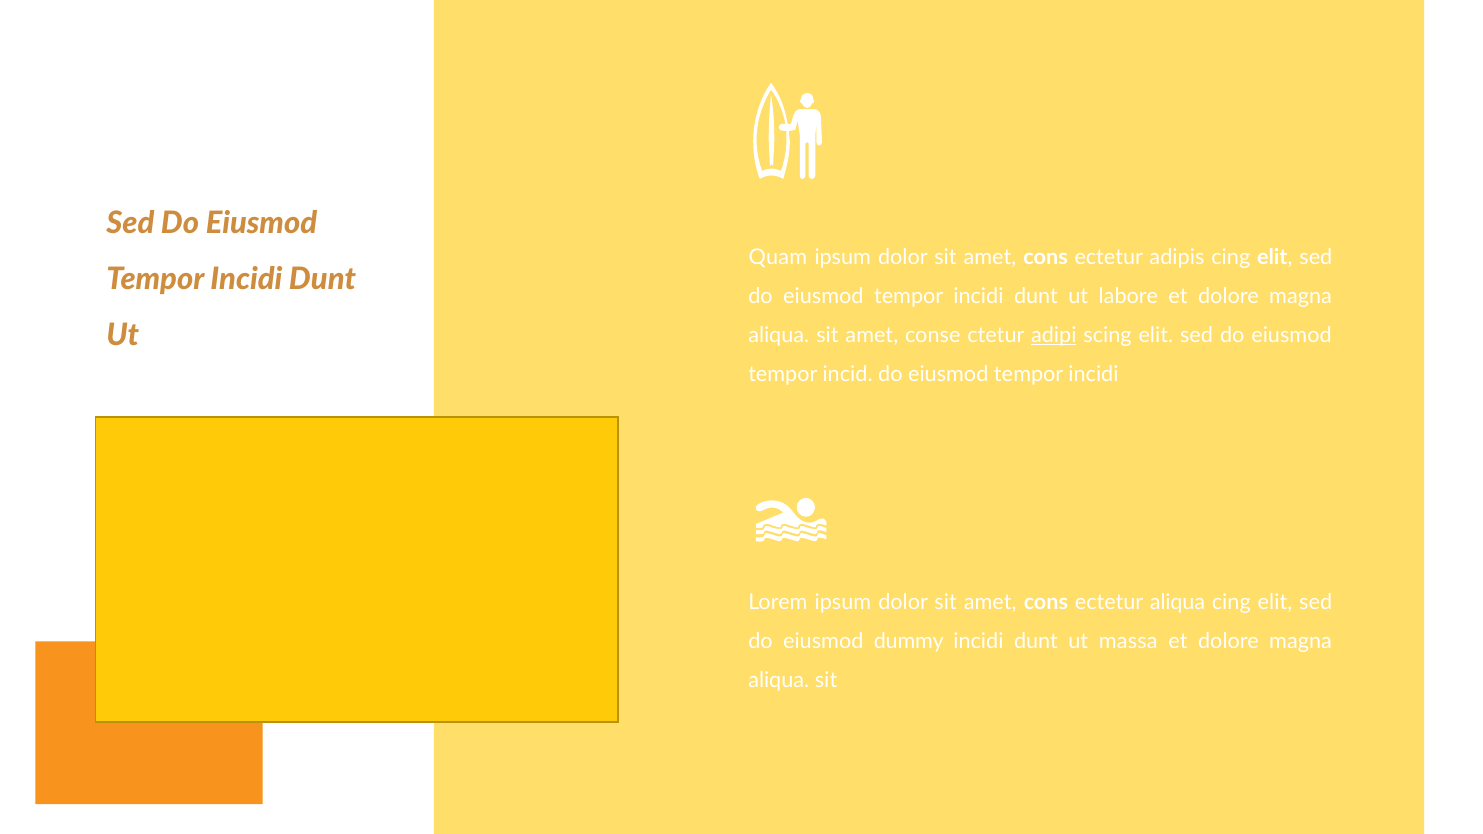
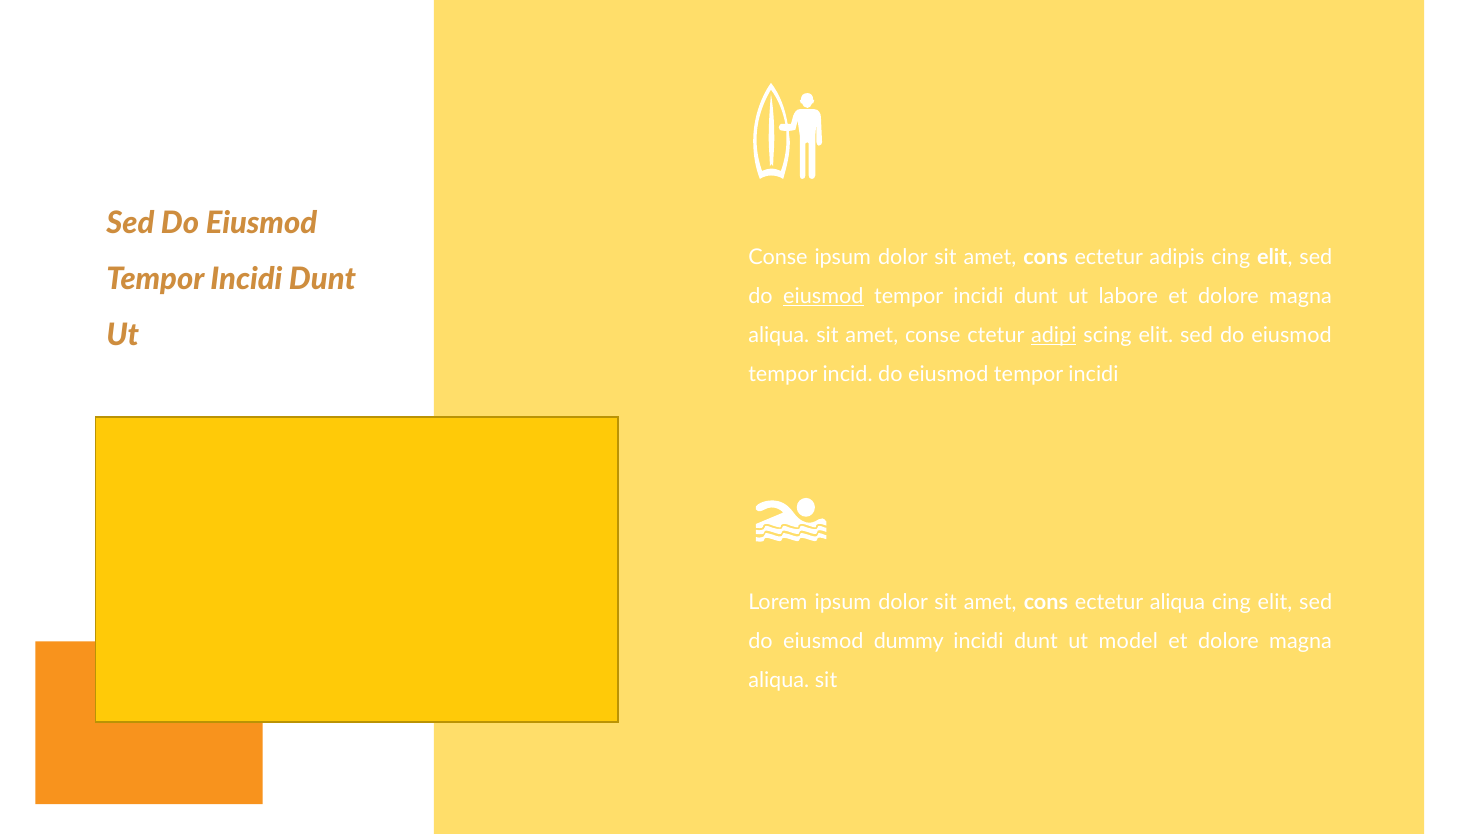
Quam at (778, 257): Quam -> Conse
eiusmod at (823, 296) underline: none -> present
massa: massa -> model
